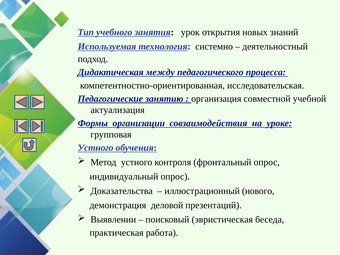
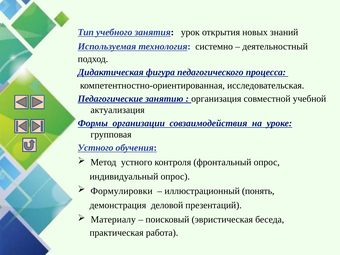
между: между -> фигура
Доказательства: Доказательства -> Формулировки
нового: нового -> понять
Выявлении: Выявлении -> Материалу
